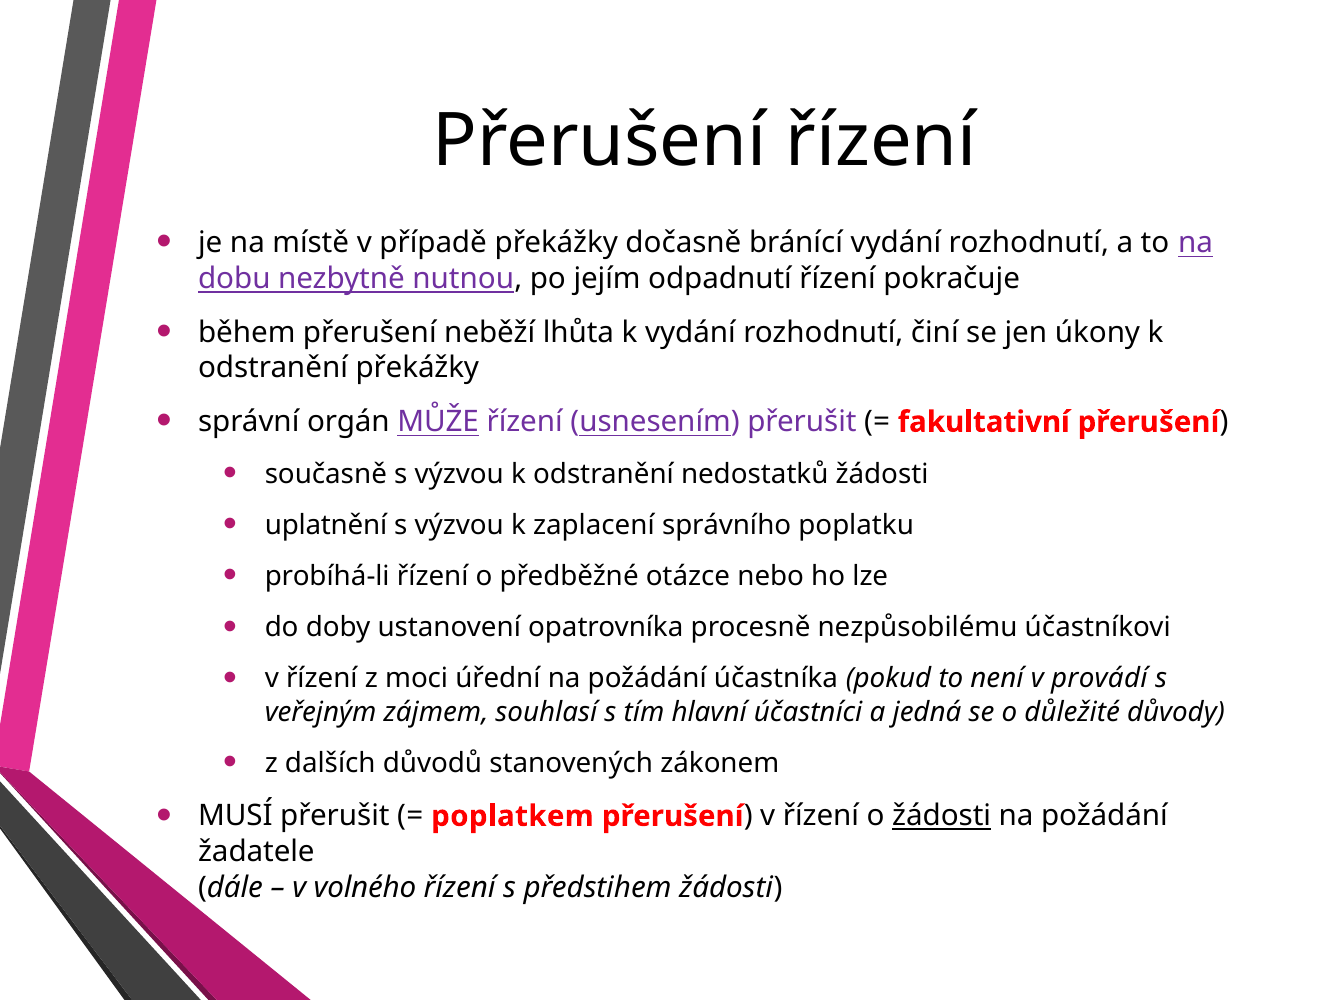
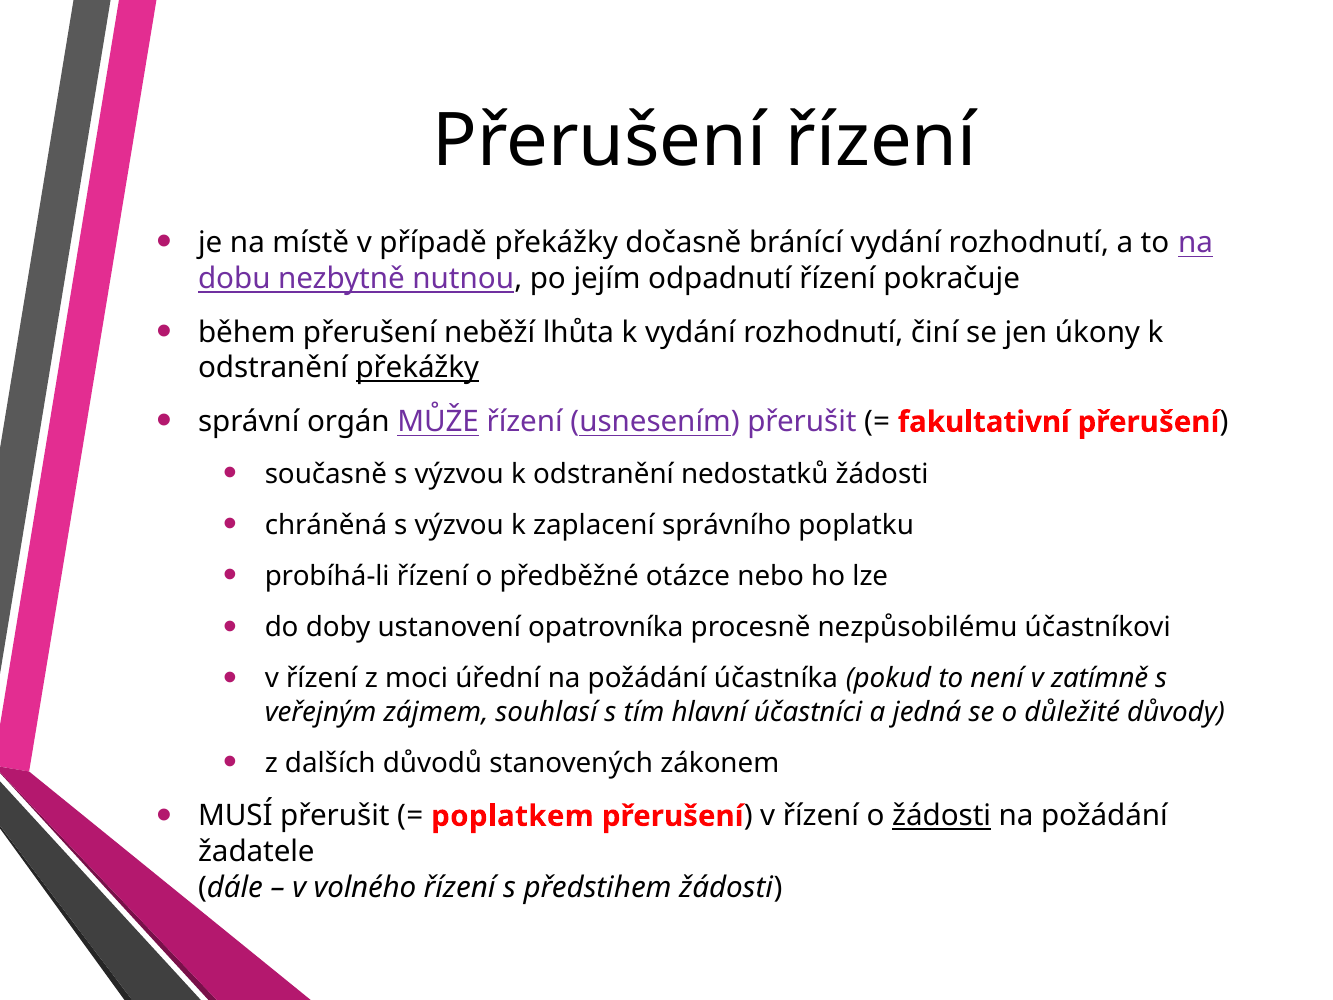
překážky at (417, 368) underline: none -> present
uplatnění: uplatnění -> chráněná
provádí: provádí -> zatímně
